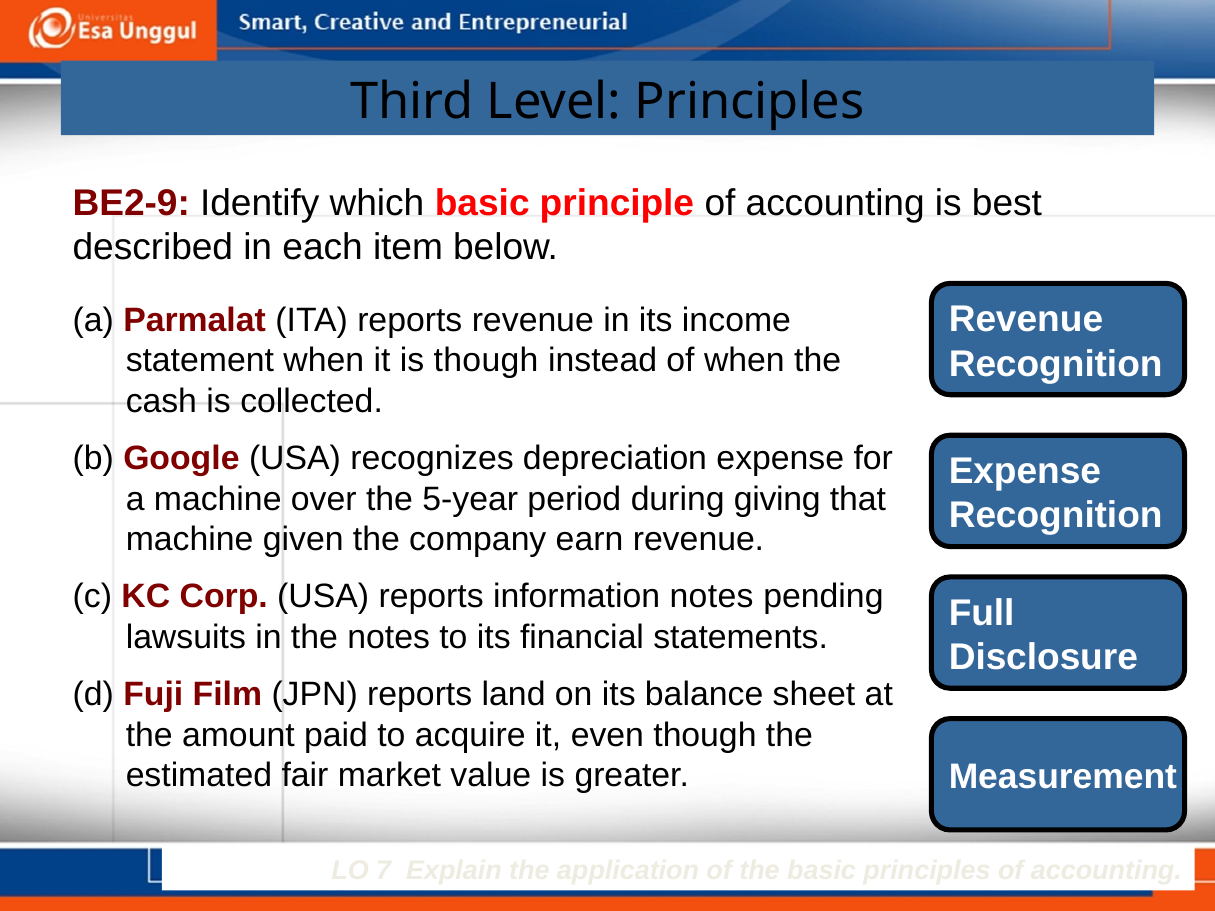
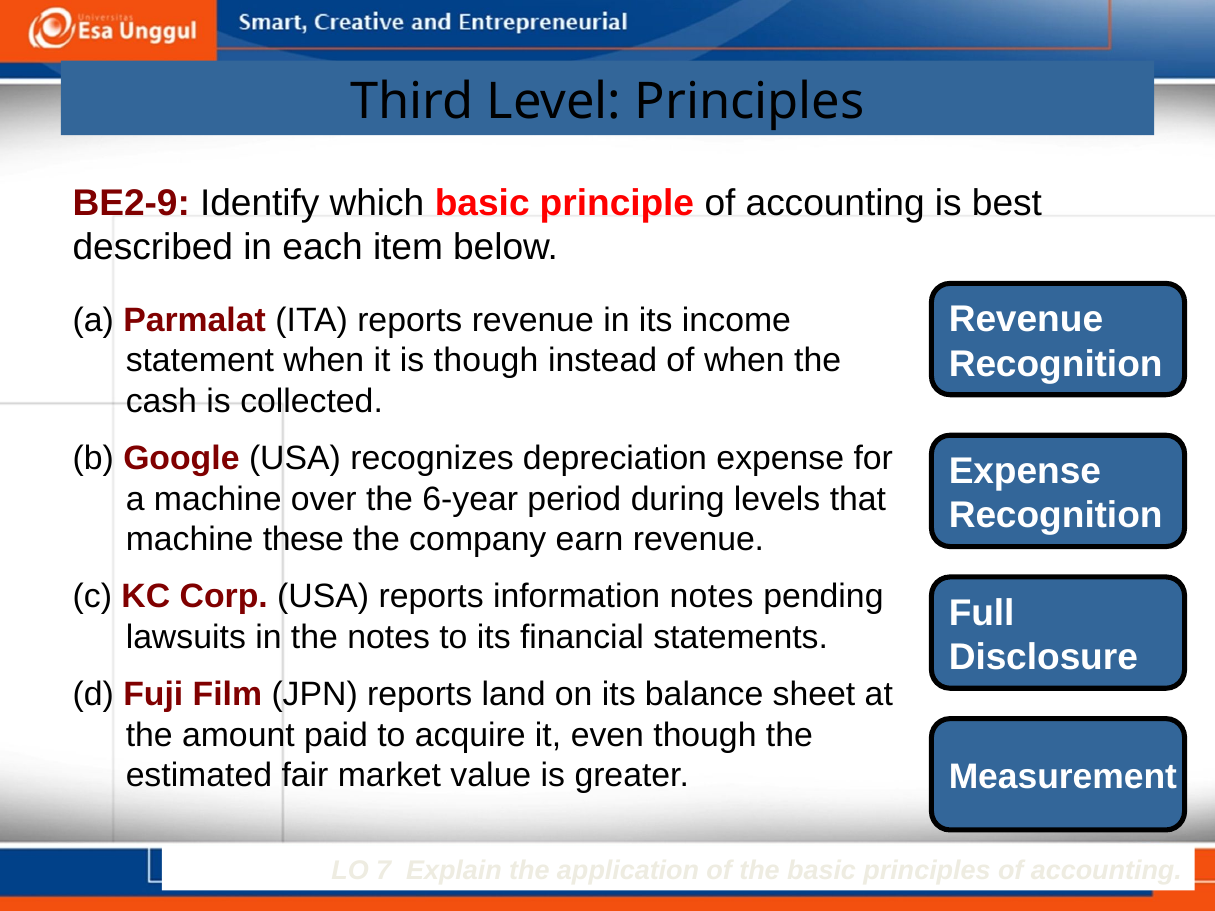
5-year: 5-year -> 6-year
giving: giving -> levels
given: given -> these
